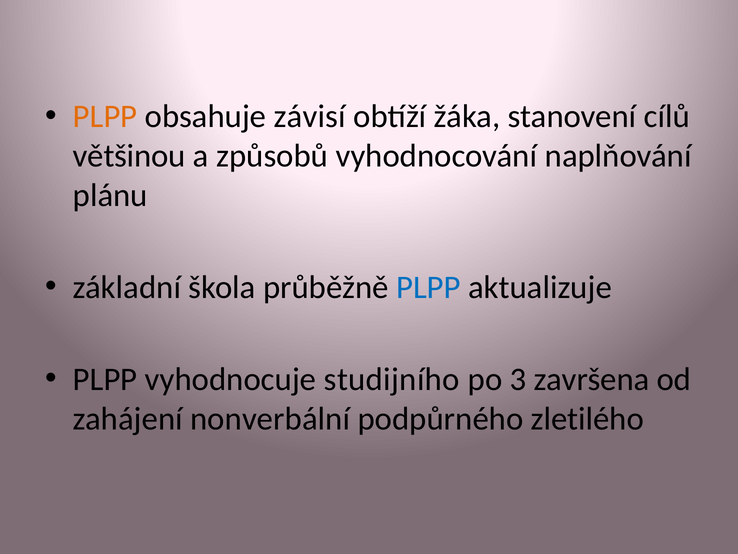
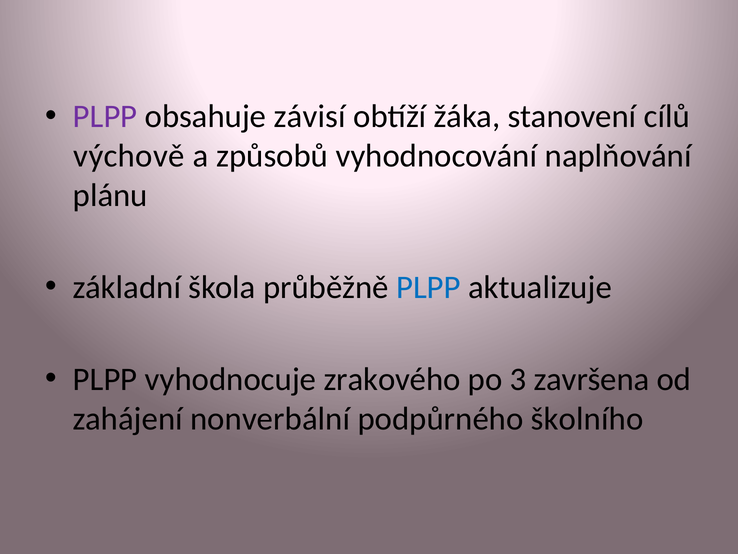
PLPP at (105, 116) colour: orange -> purple
většinou: většinou -> výchově
studijního: studijního -> zrakového
zletilého: zletilého -> školního
